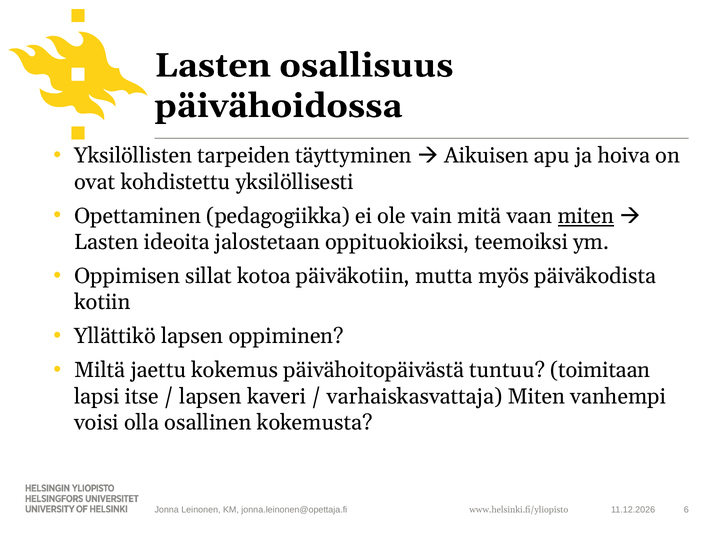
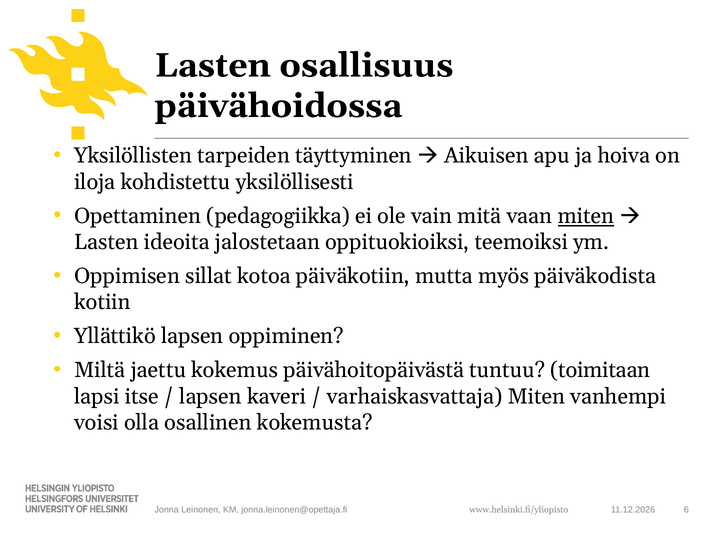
ovat: ovat -> iloja
